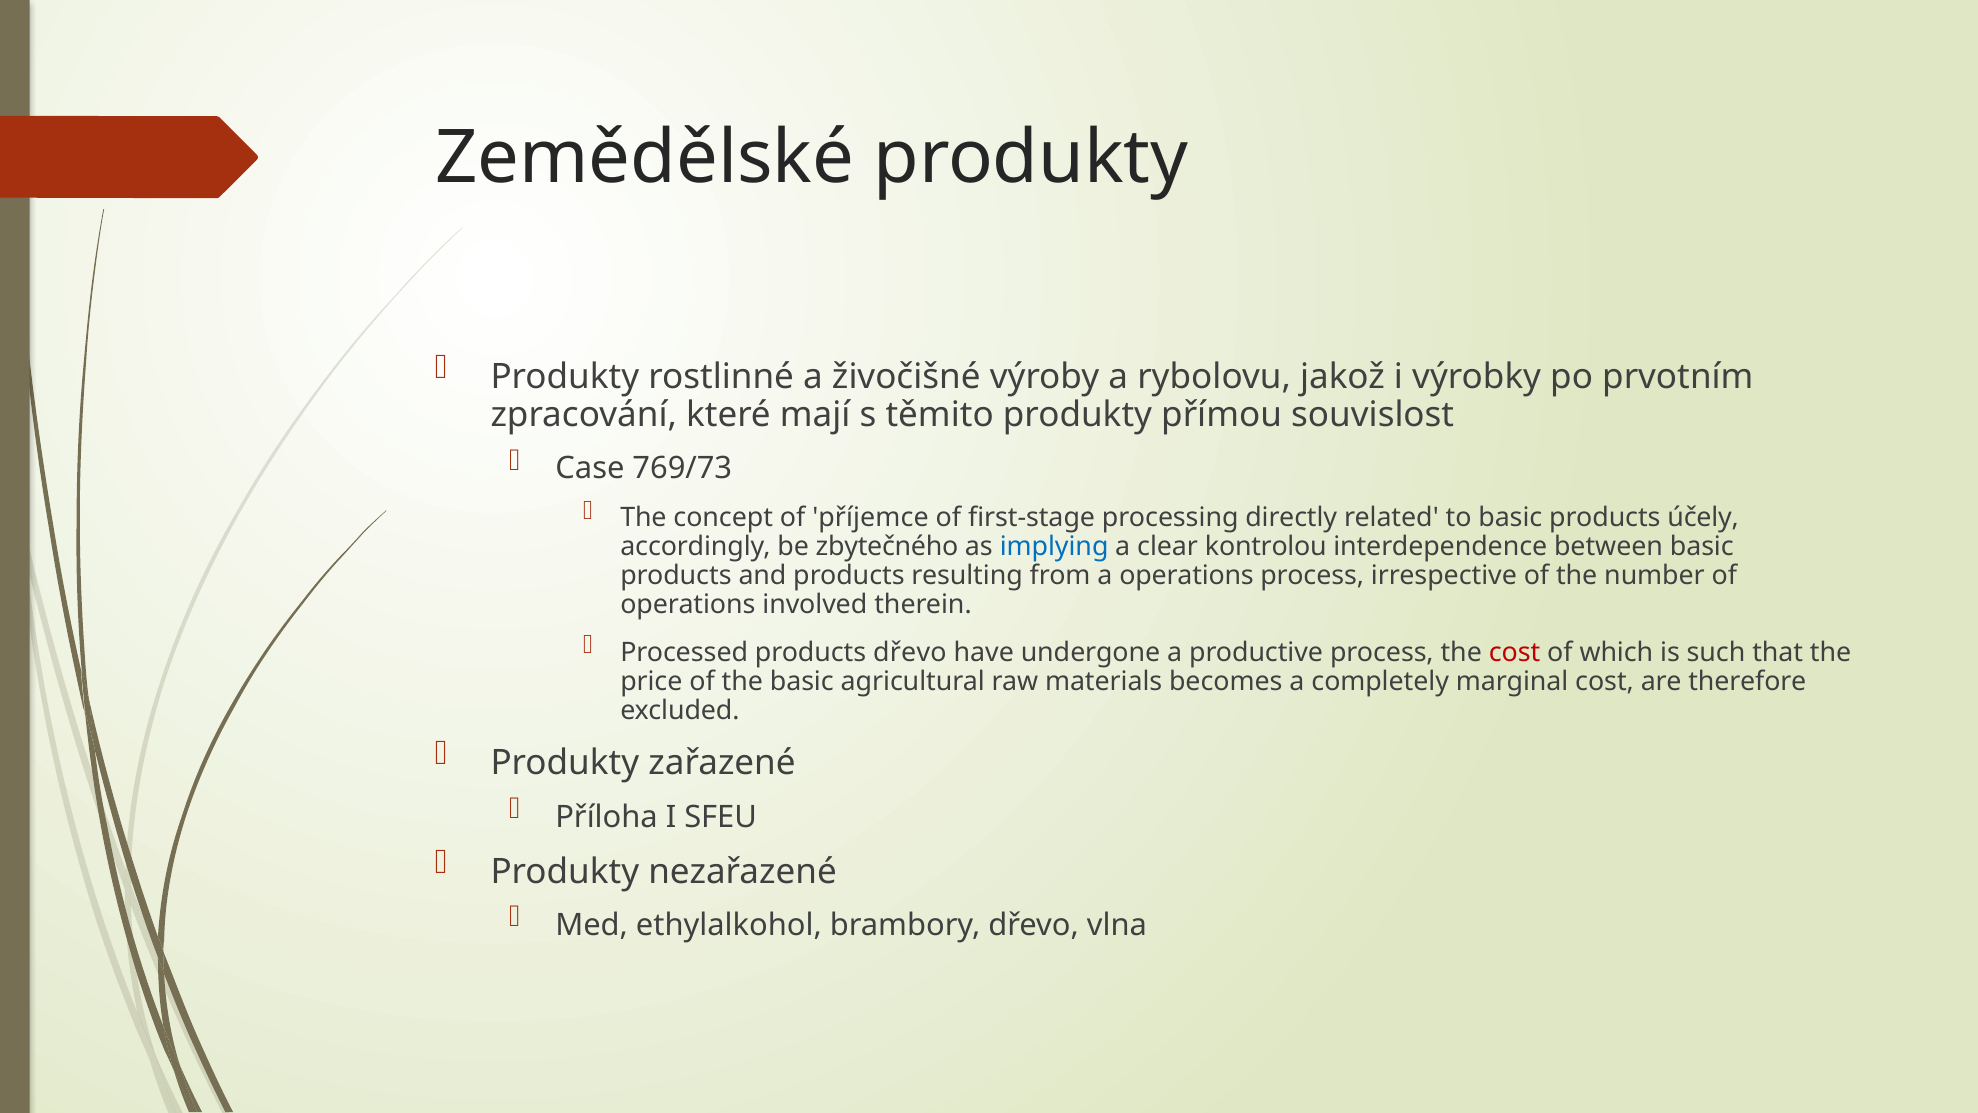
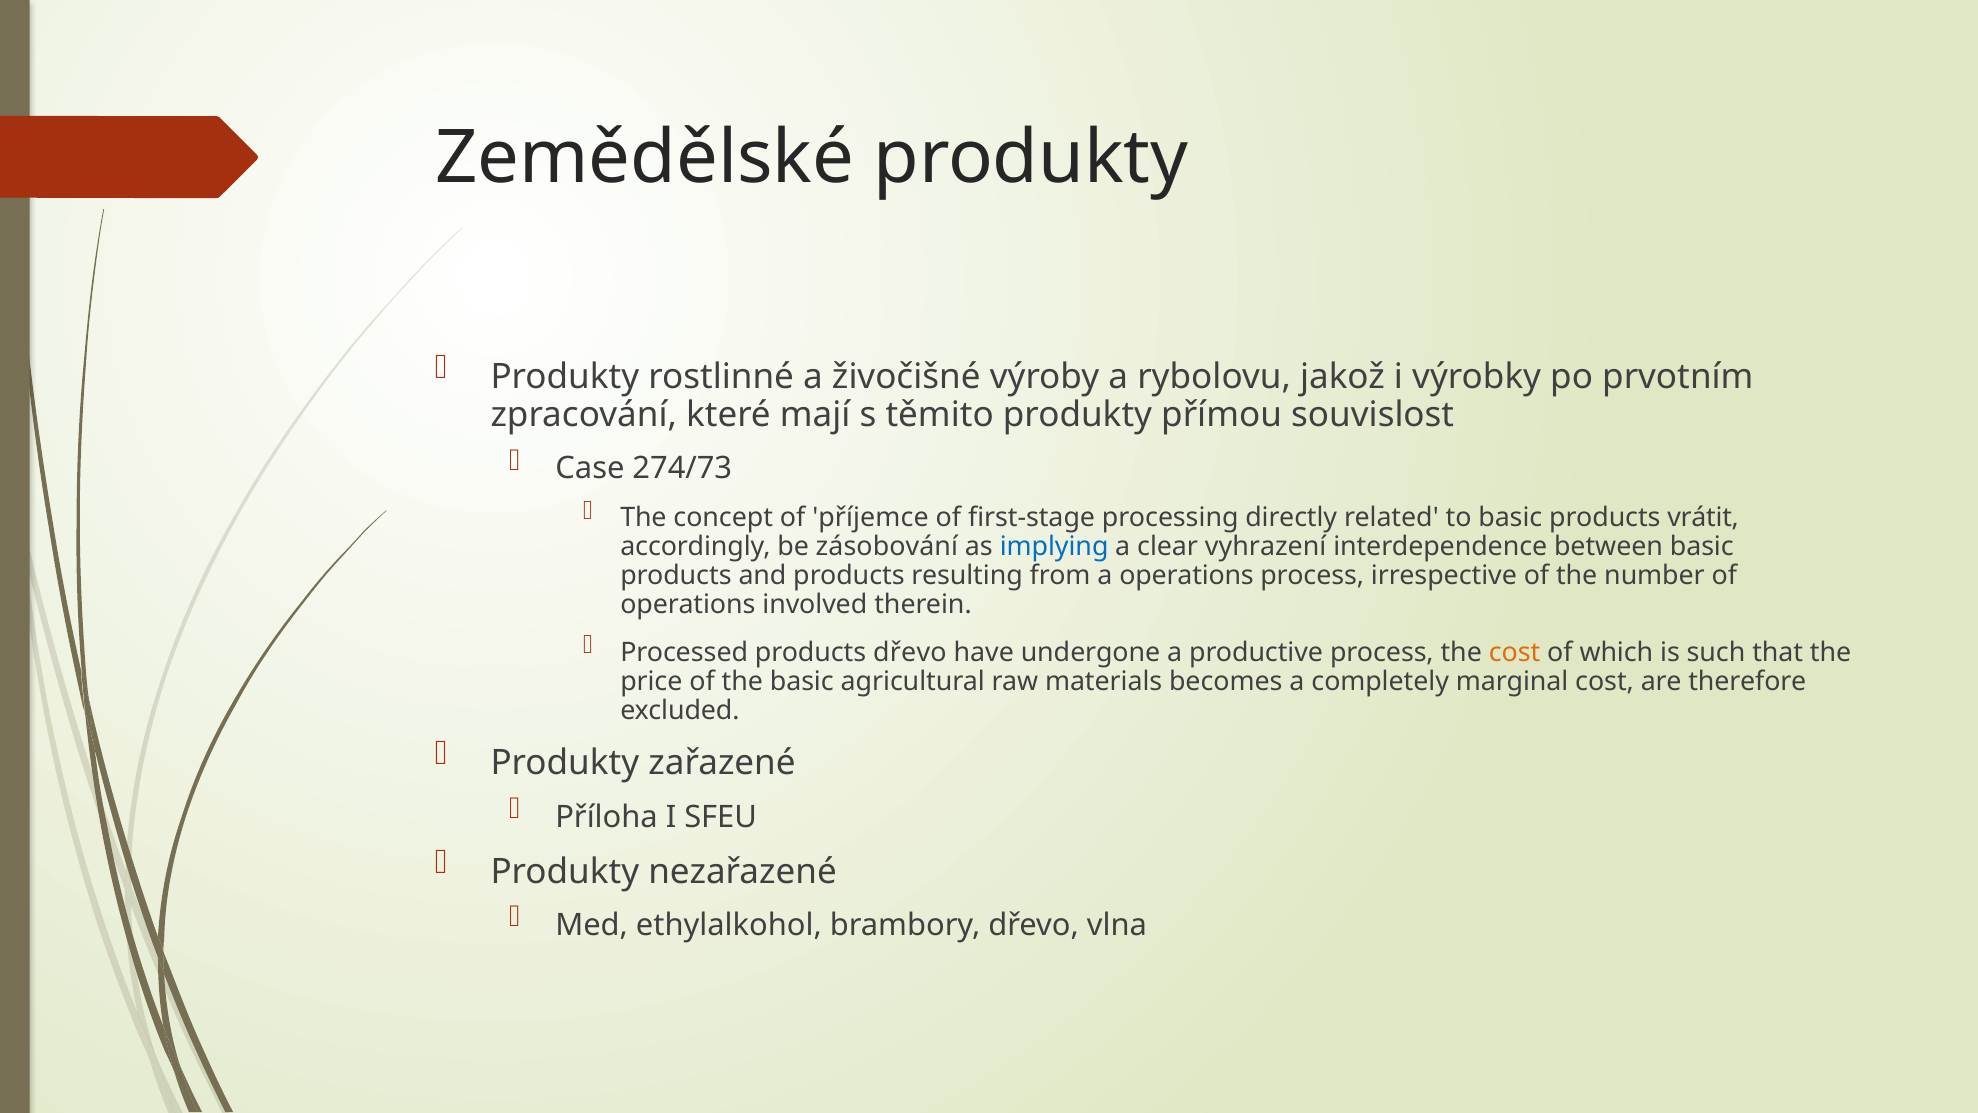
769/73: 769/73 -> 274/73
účely: účely -> vrátit
zbytečného: zbytečného -> zásobování
kontrolou: kontrolou -> vyhrazení
cost at (1515, 652) colour: red -> orange
